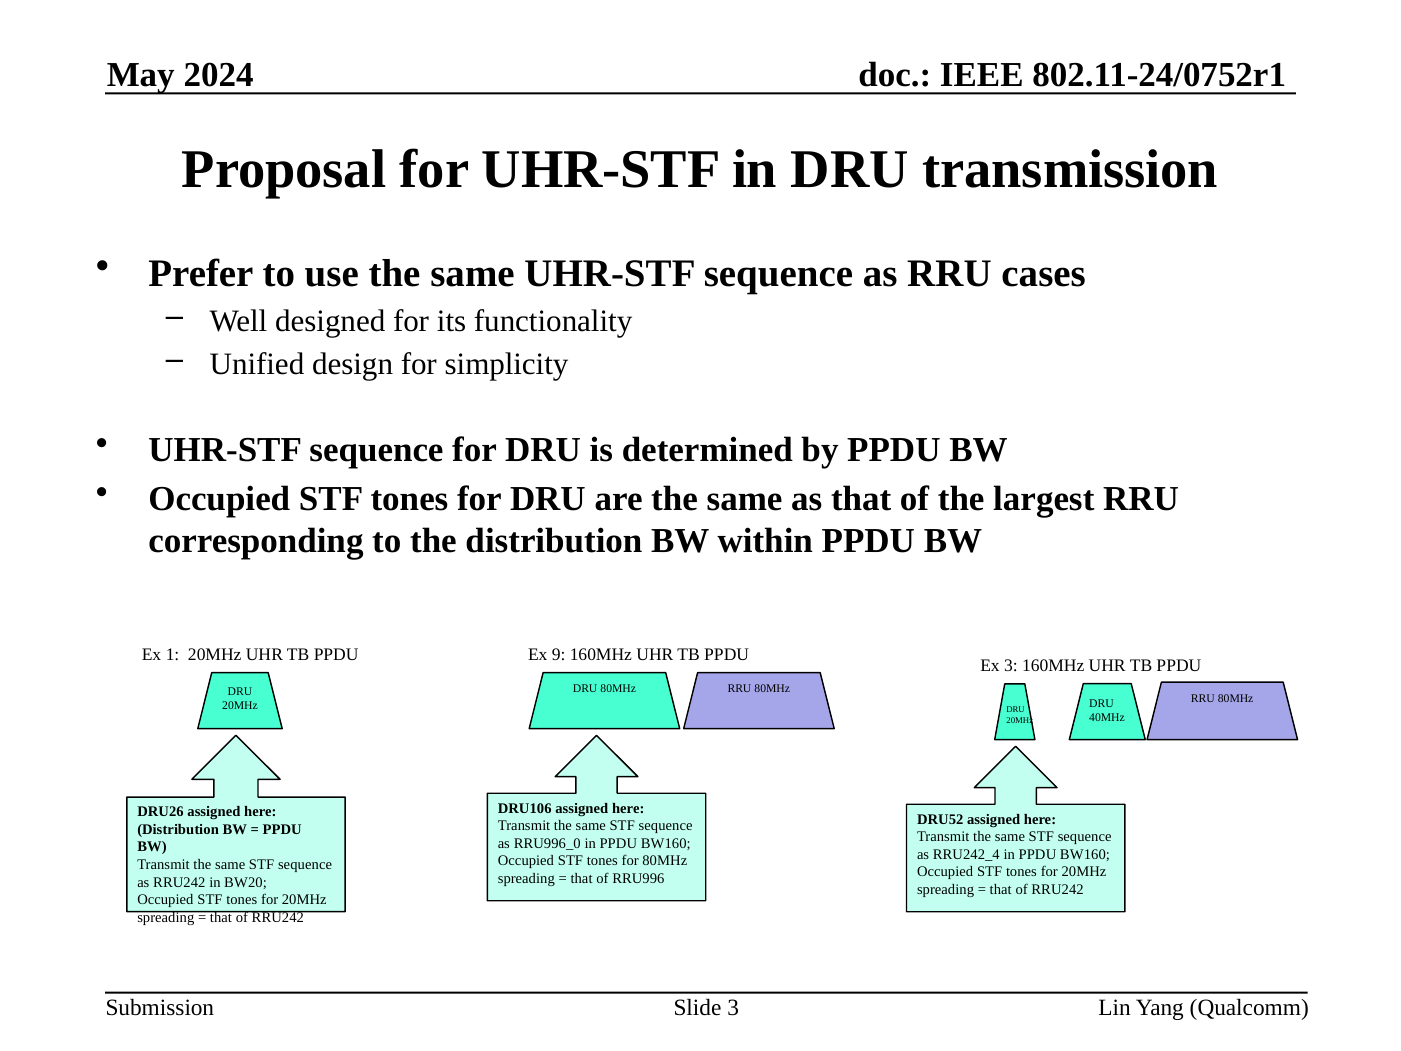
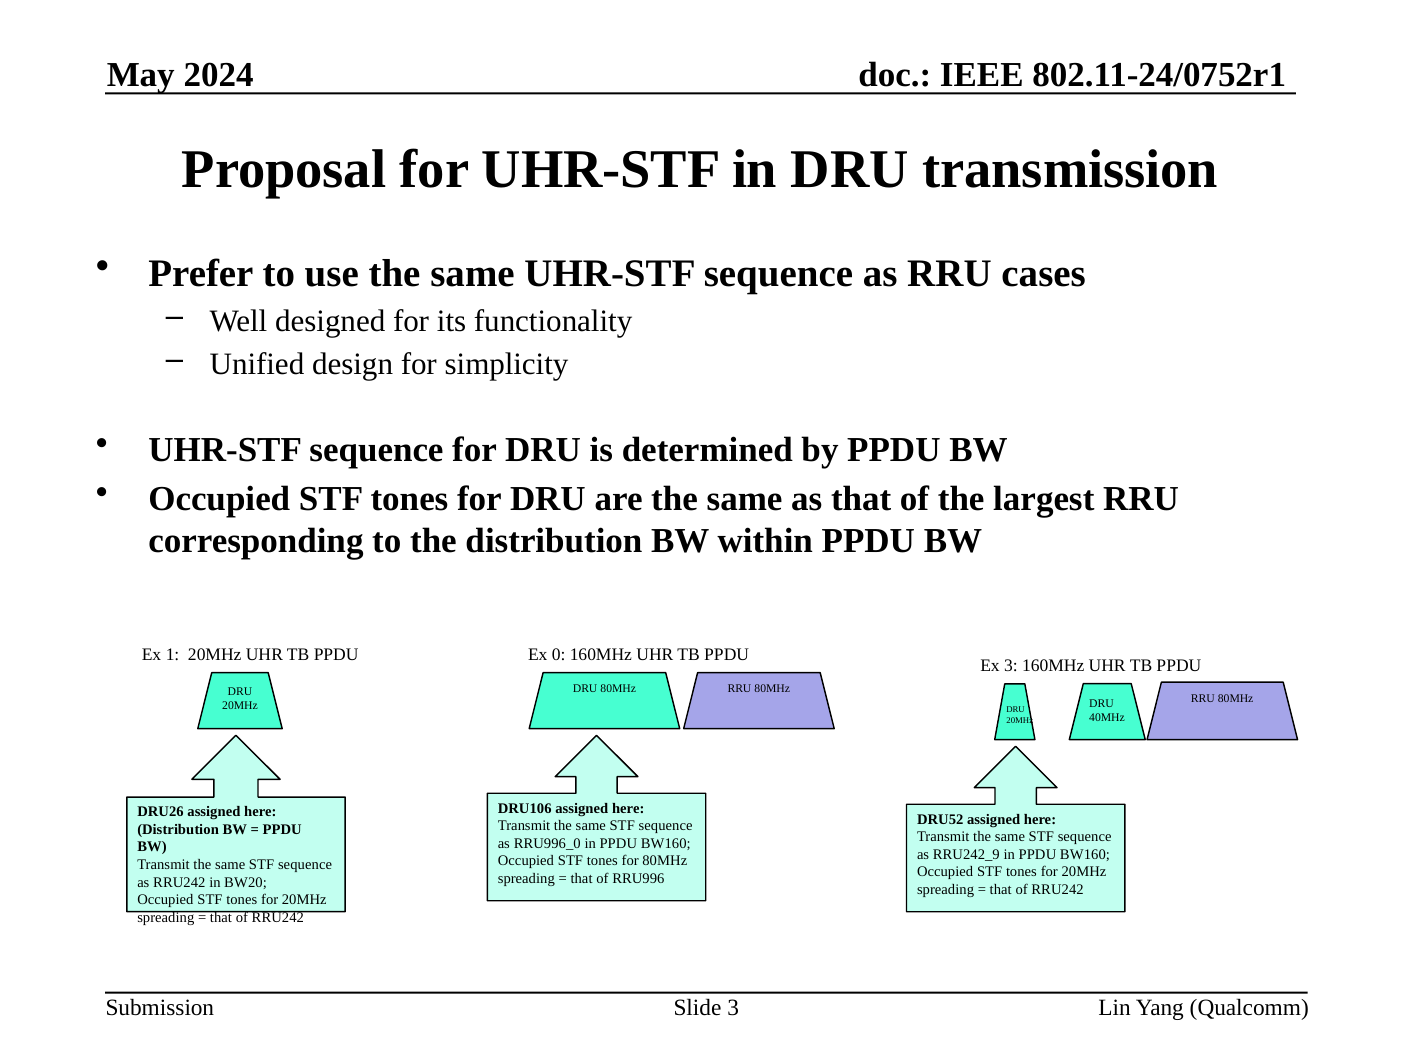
9: 9 -> 0
RRU242_4: RRU242_4 -> RRU242_9
